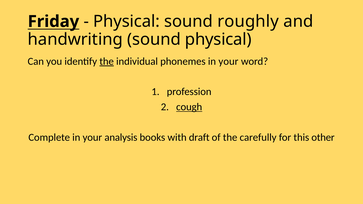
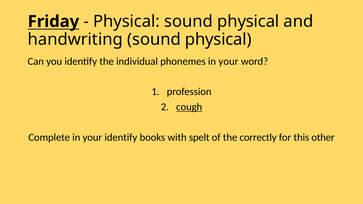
roughly at (248, 22): roughly -> physical
the at (107, 61) underline: present -> none
your analysis: analysis -> identify
draft: draft -> spelt
carefully: carefully -> correctly
